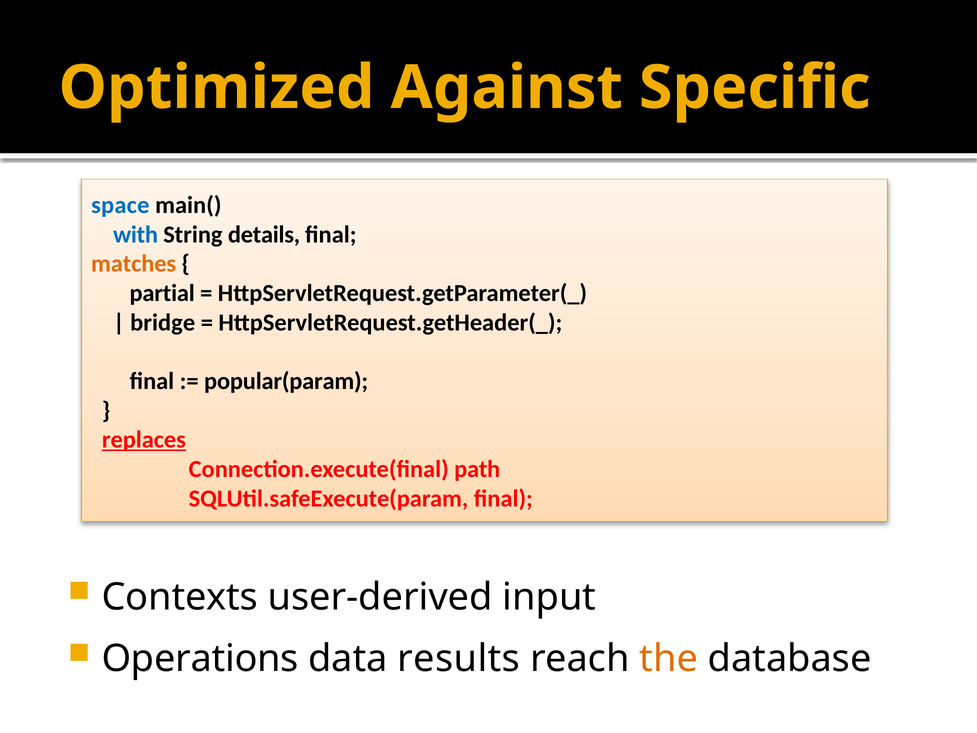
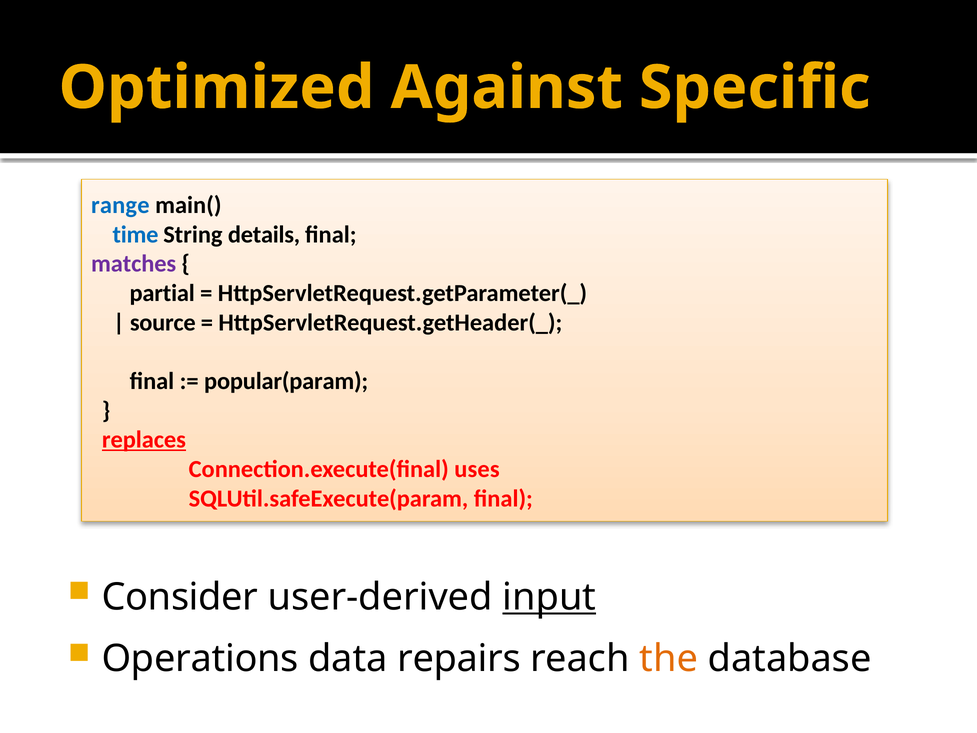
space: space -> range
with: with -> time
matches colour: orange -> purple
bridge: bridge -> source
path: path -> uses
Contexts: Contexts -> Consider
input underline: none -> present
results: results -> repairs
